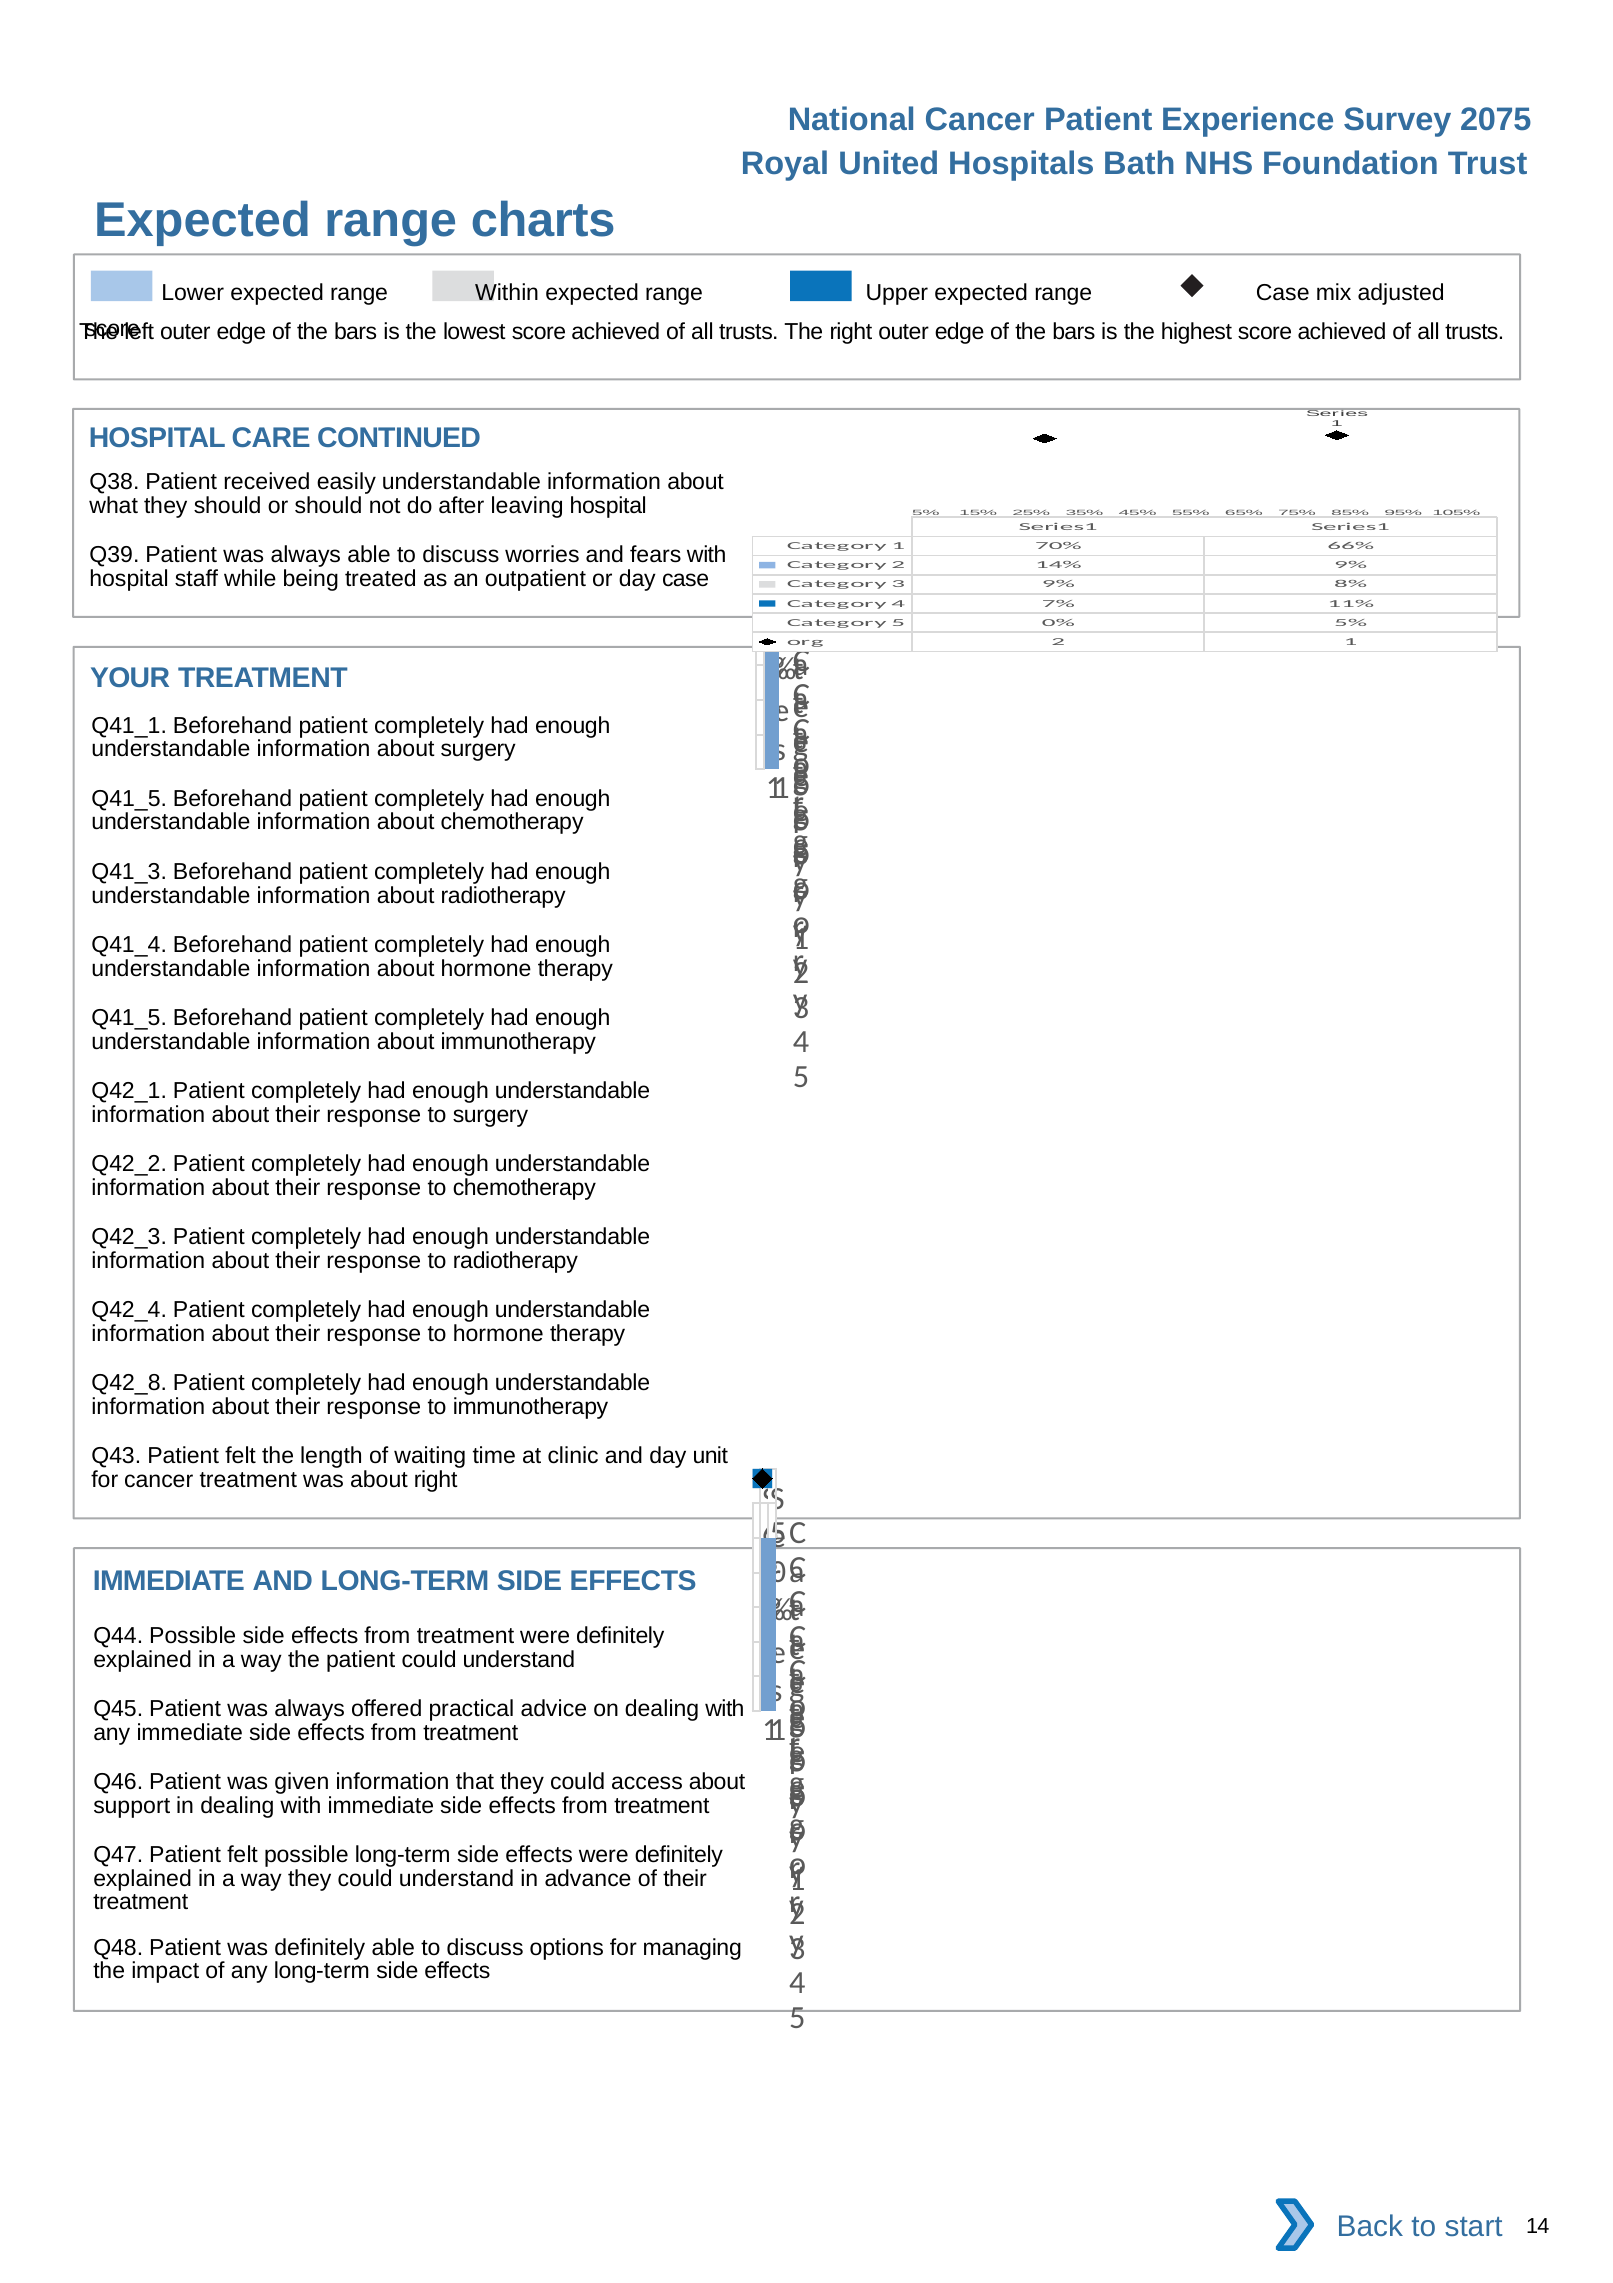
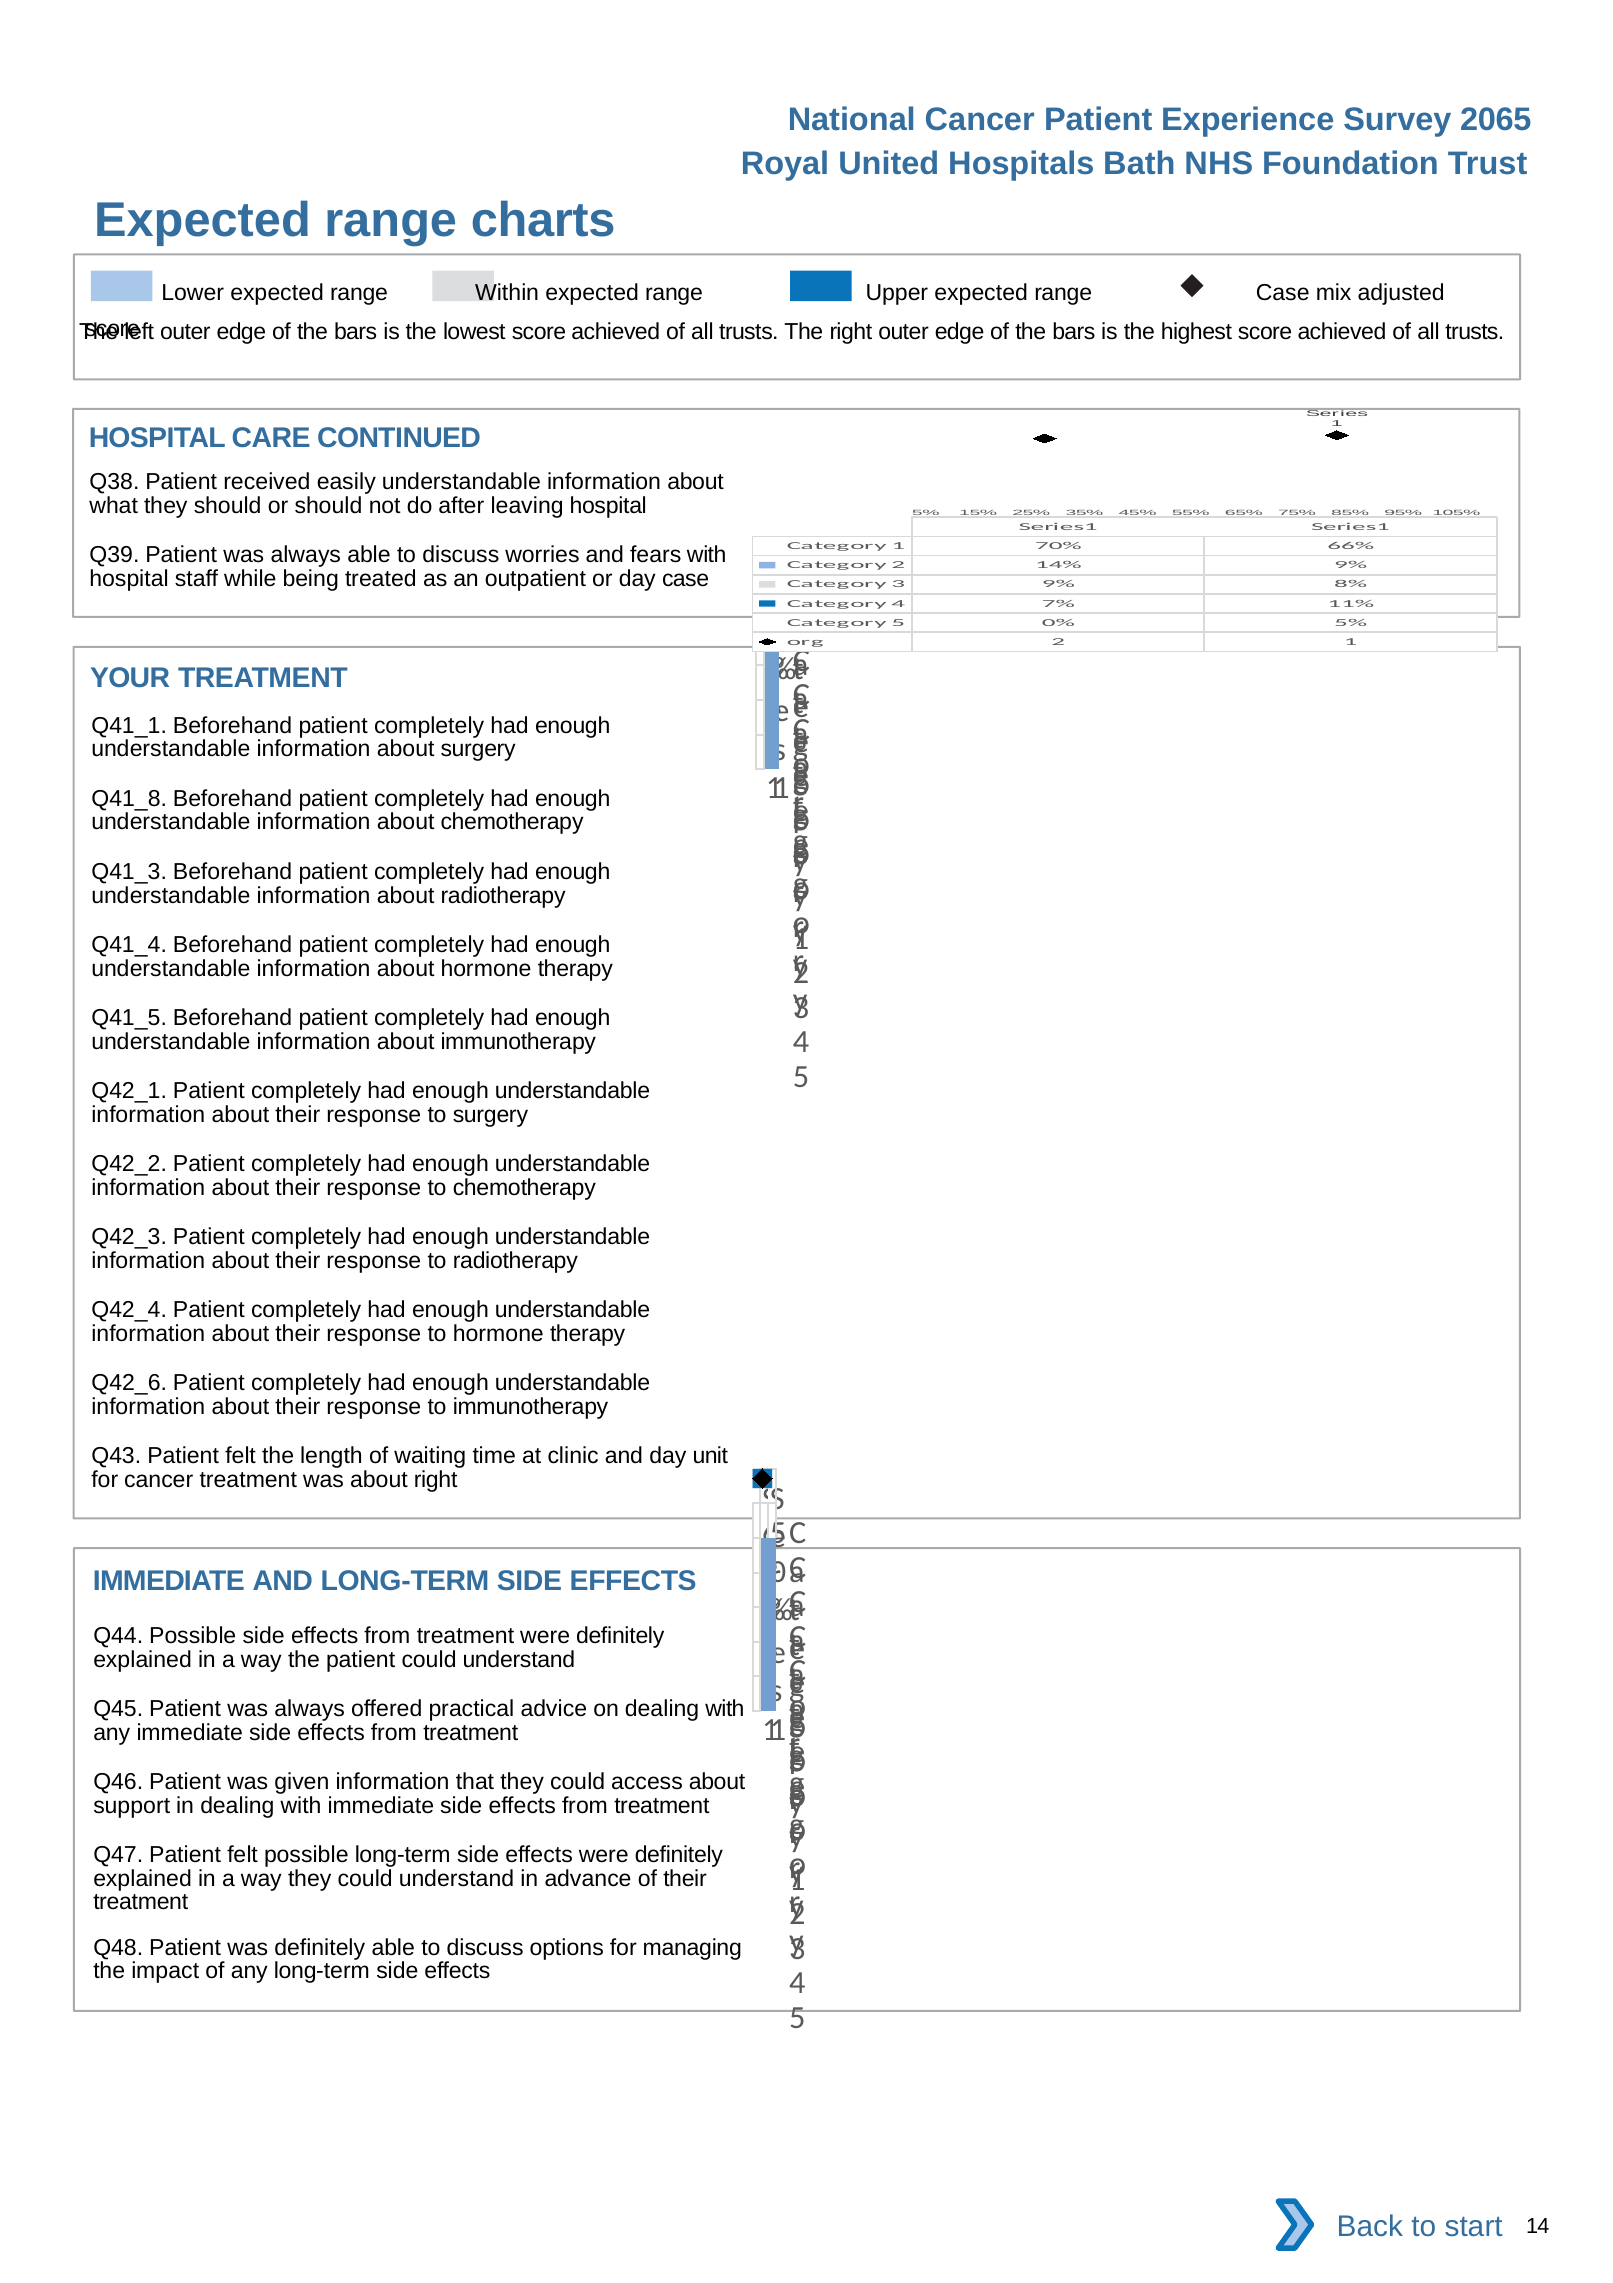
2075: 2075 -> 2065
Q41_5 at (129, 799): Q41_5 -> Q41_8
Q42_8: Q42_8 -> Q42_6
